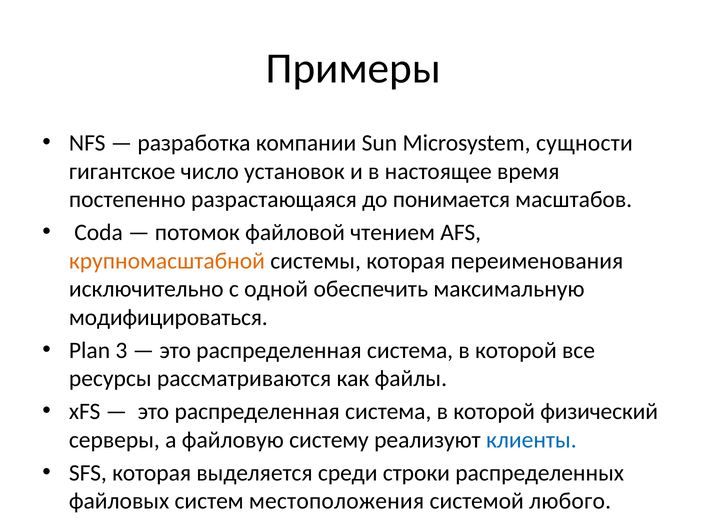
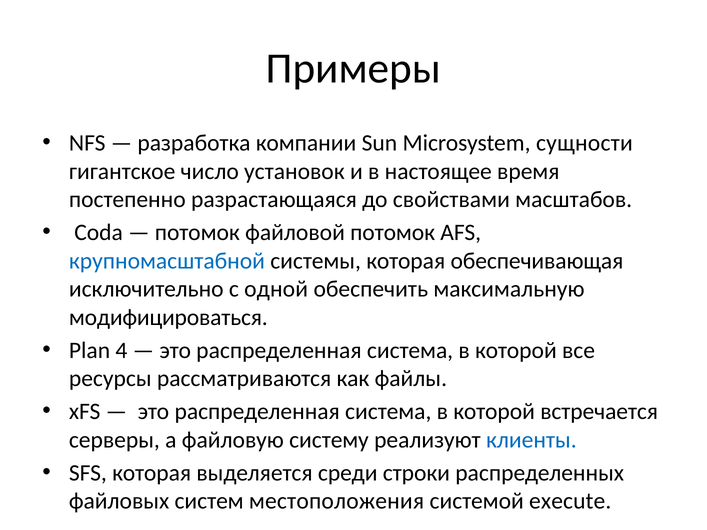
понимается: понимается -> свойствами
файловой чтением: чтением -> потомок
крупномасштабной colour: orange -> blue
переименования: переименования -> обеспечивающая
3: 3 -> 4
физический: физический -> встречается
любого: любого -> execute
